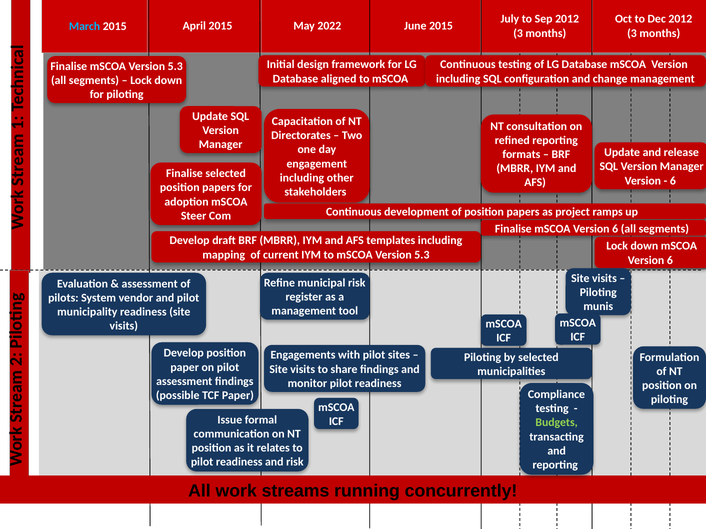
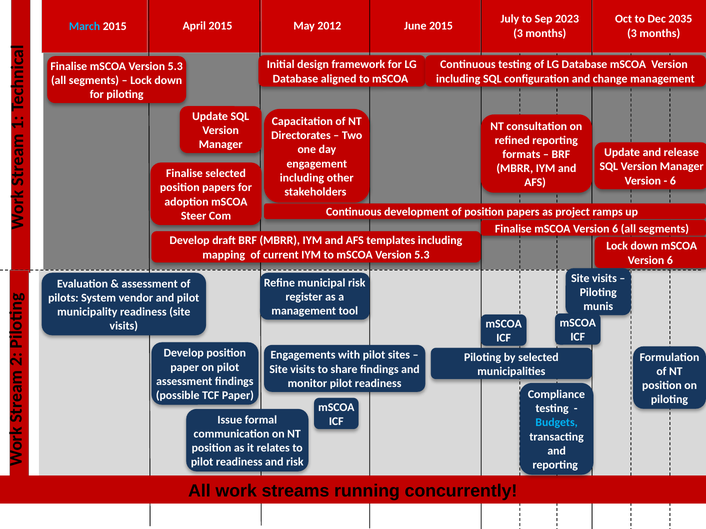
Sep 2012: 2012 -> 2023
Dec 2012: 2012 -> 2035
2022: 2022 -> 2012
Budgets colour: light green -> light blue
